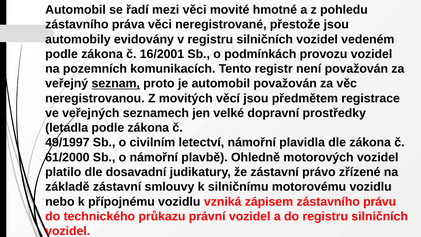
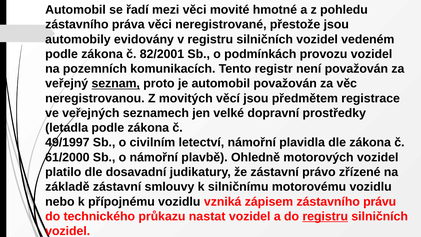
16/2001: 16/2001 -> 82/2001
právní: právní -> nastat
registru at (325, 216) underline: none -> present
